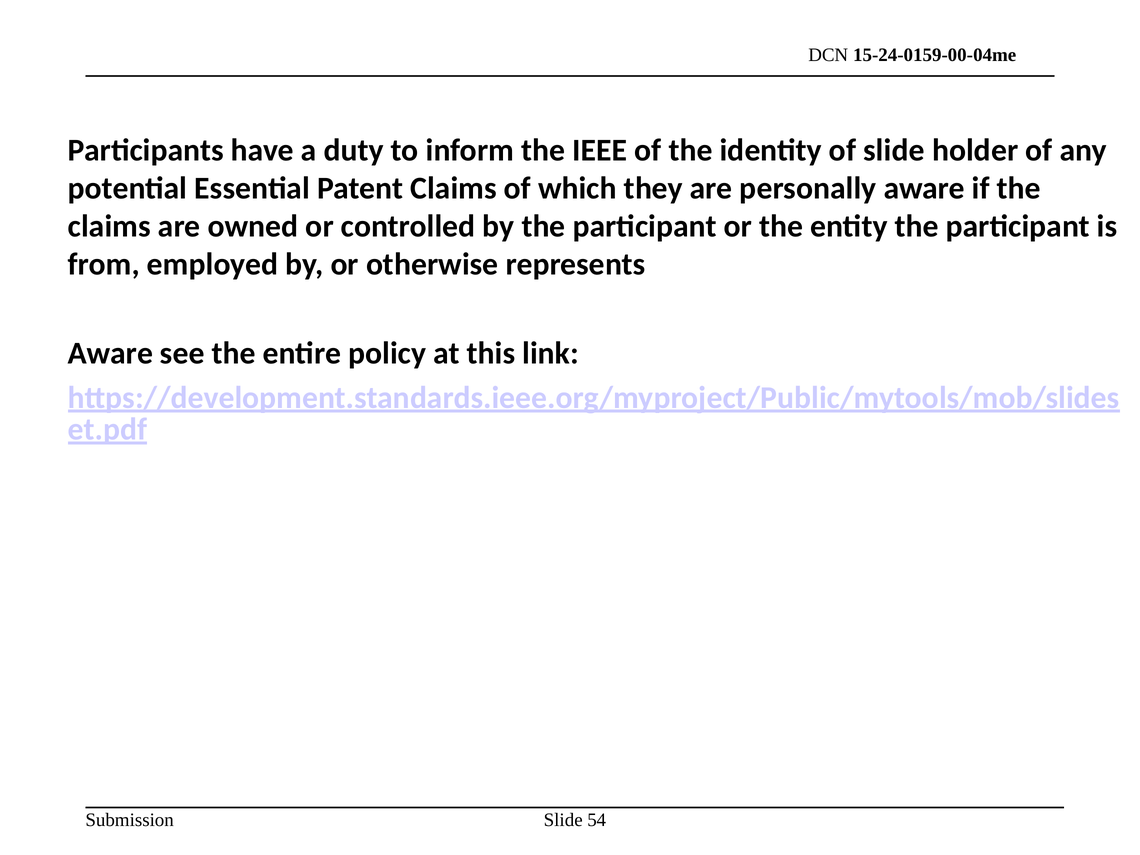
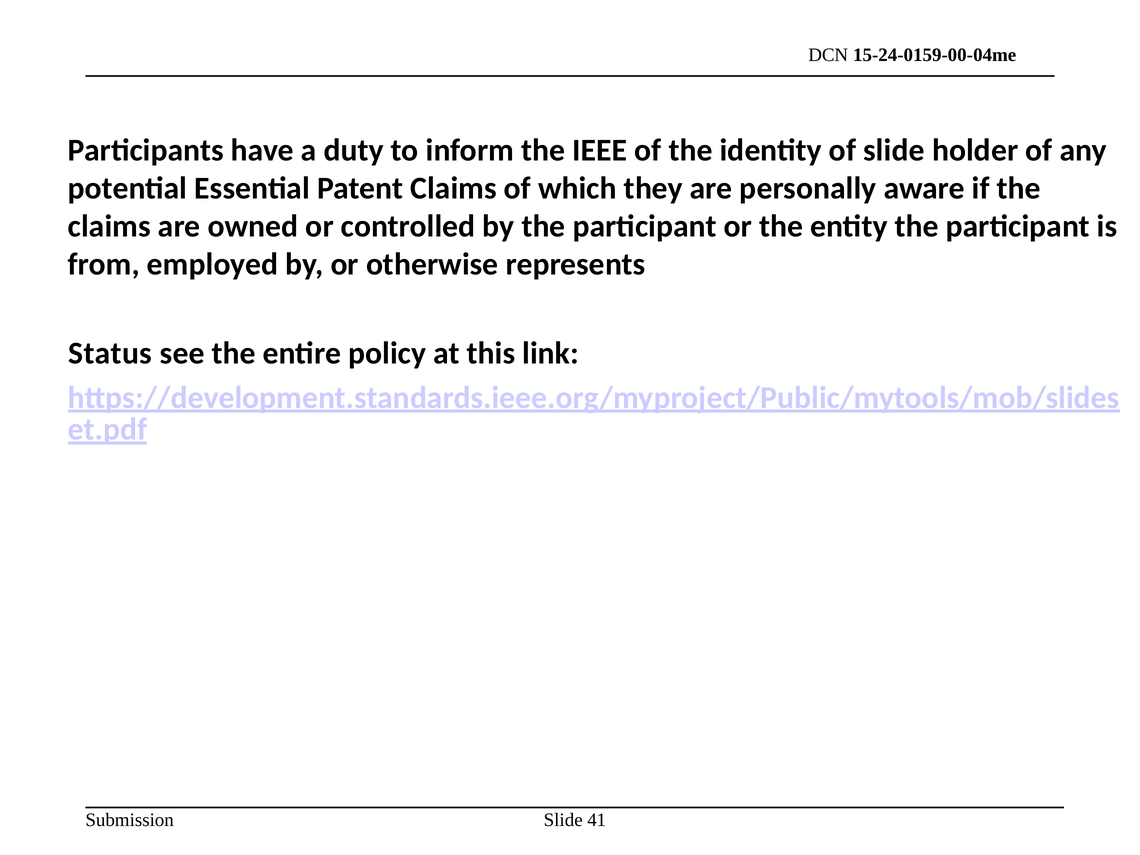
Aware at (110, 353): Aware -> Status
54: 54 -> 41
